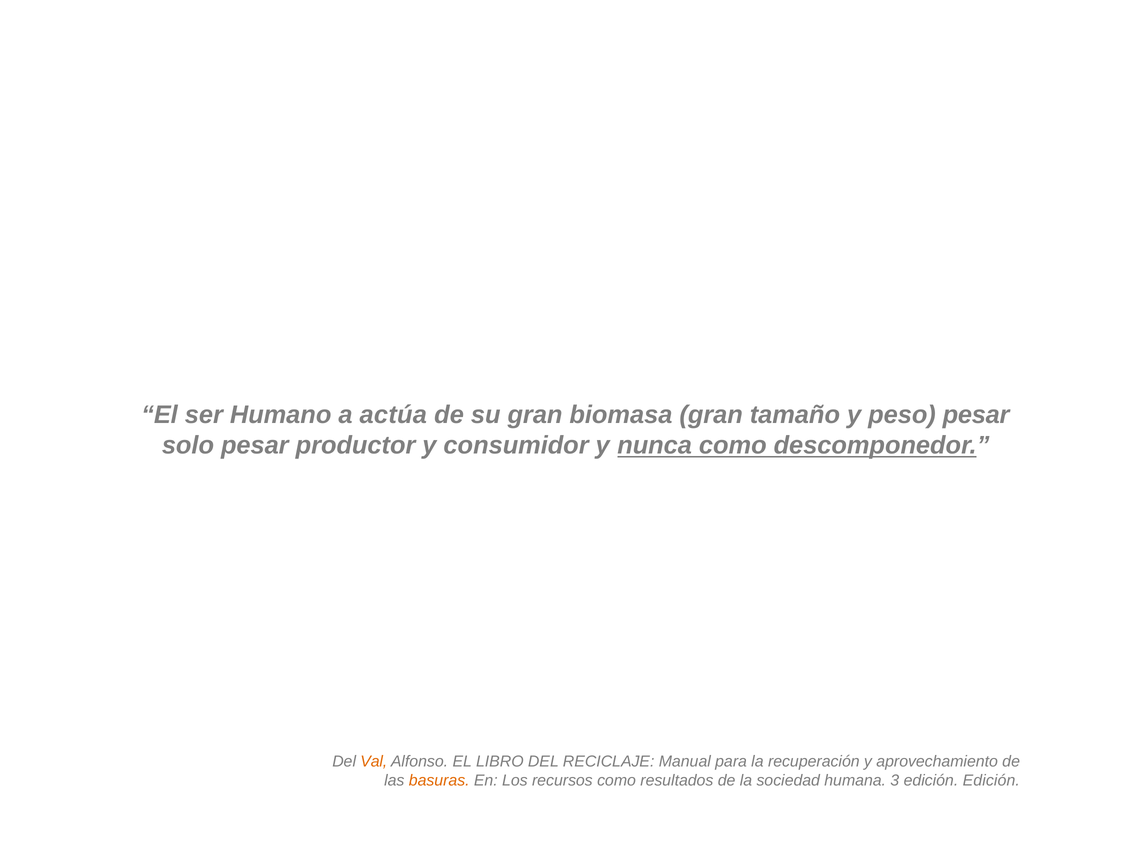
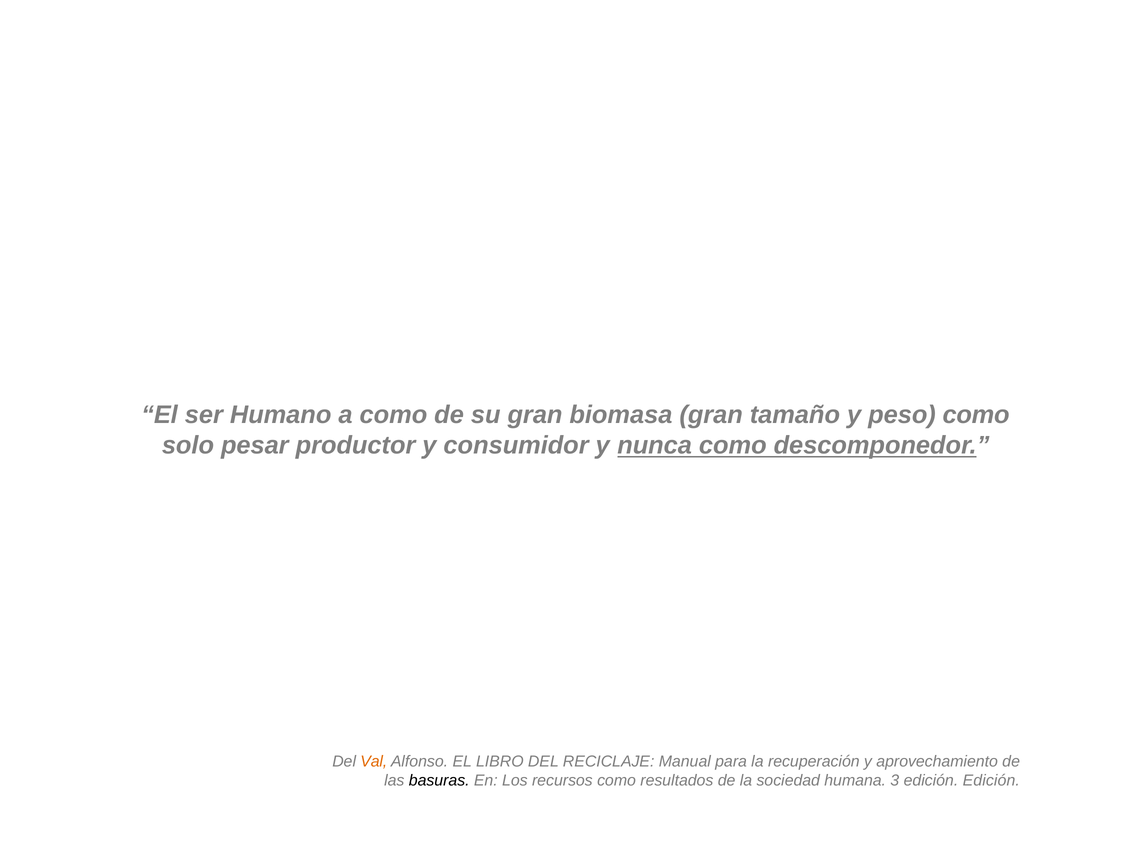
a actúa: actúa -> como
peso pesar: pesar -> como
basuras colour: orange -> black
